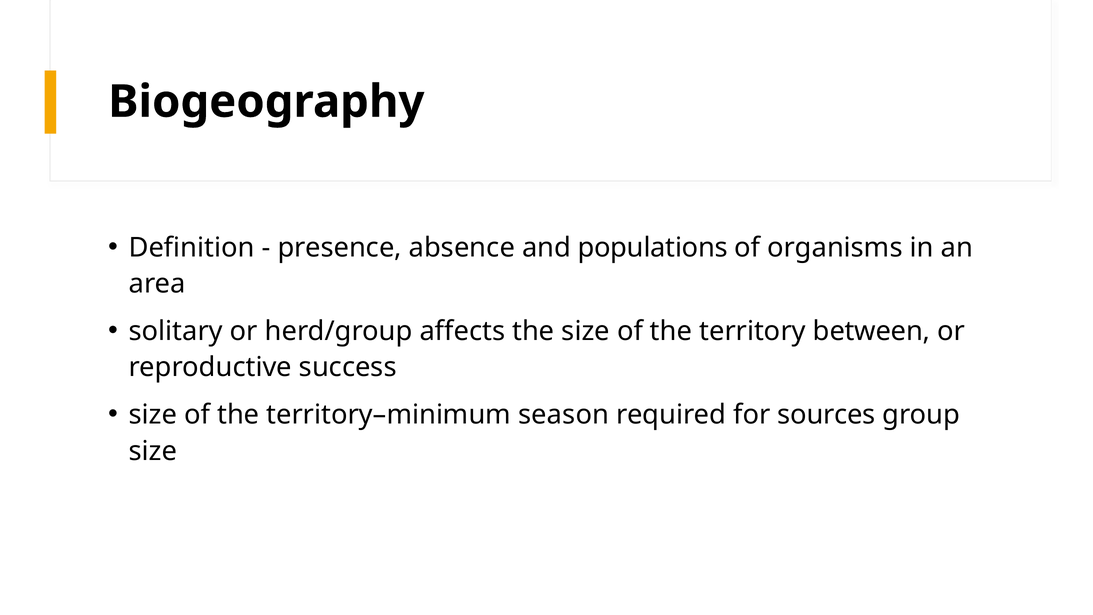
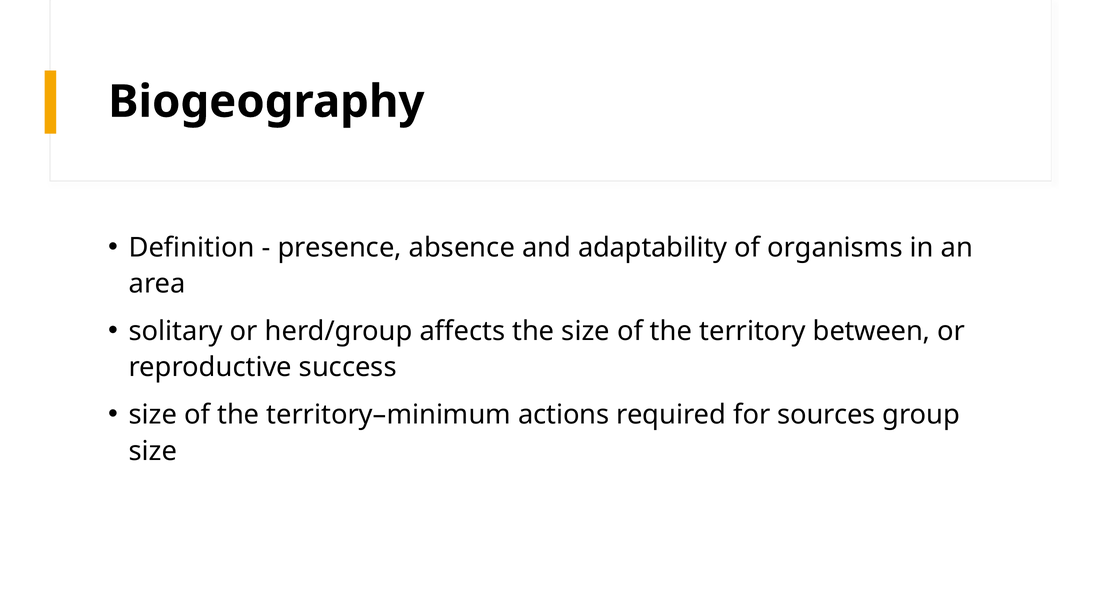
populations: populations -> adaptability
season: season -> actions
